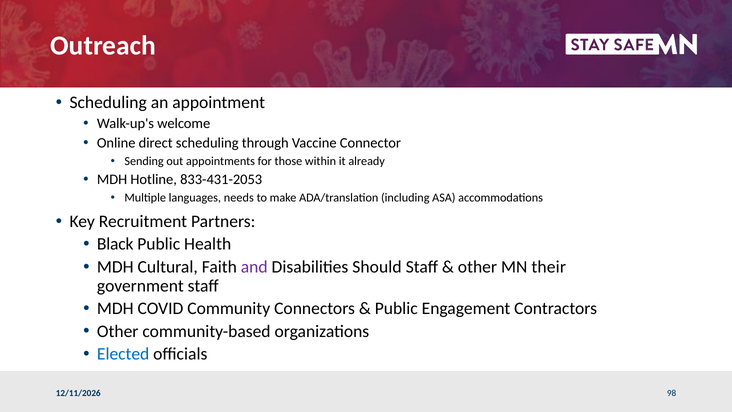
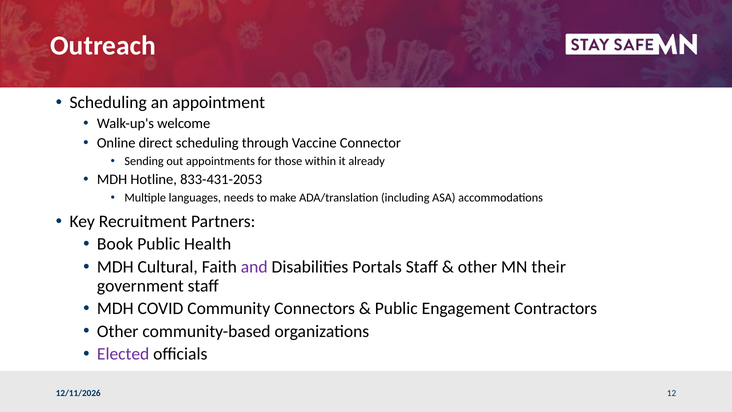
Black: Black -> Book
Should: Should -> Portals
Elected colour: blue -> purple
98: 98 -> 12
